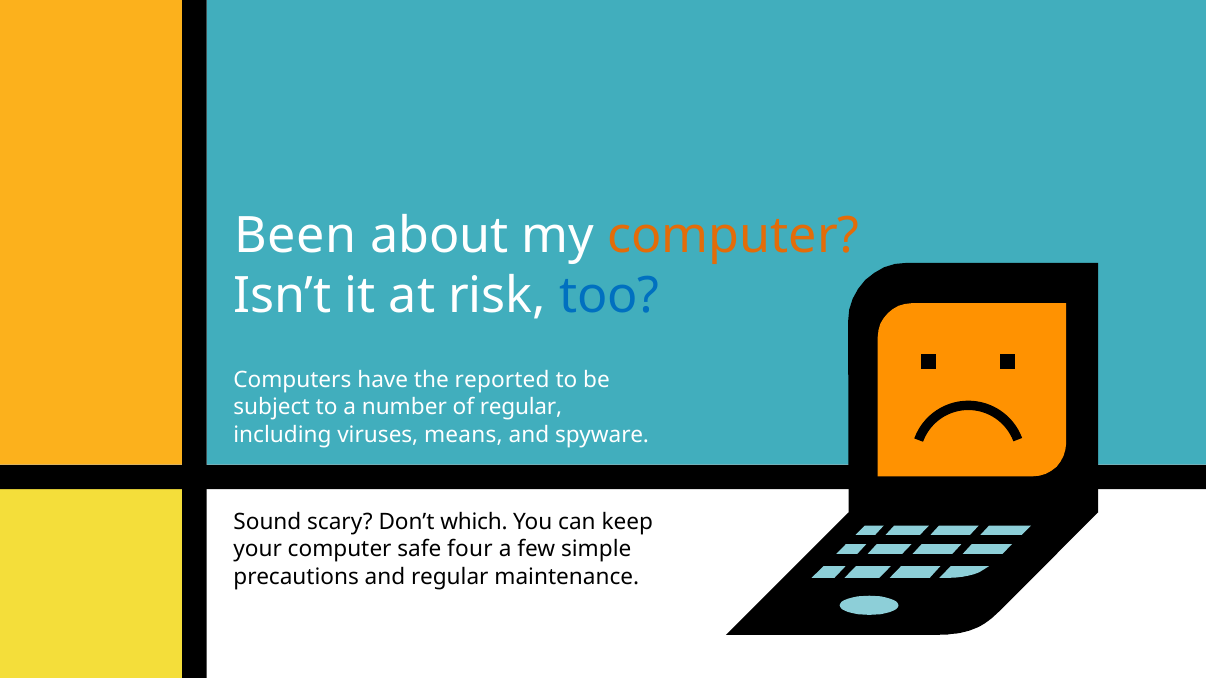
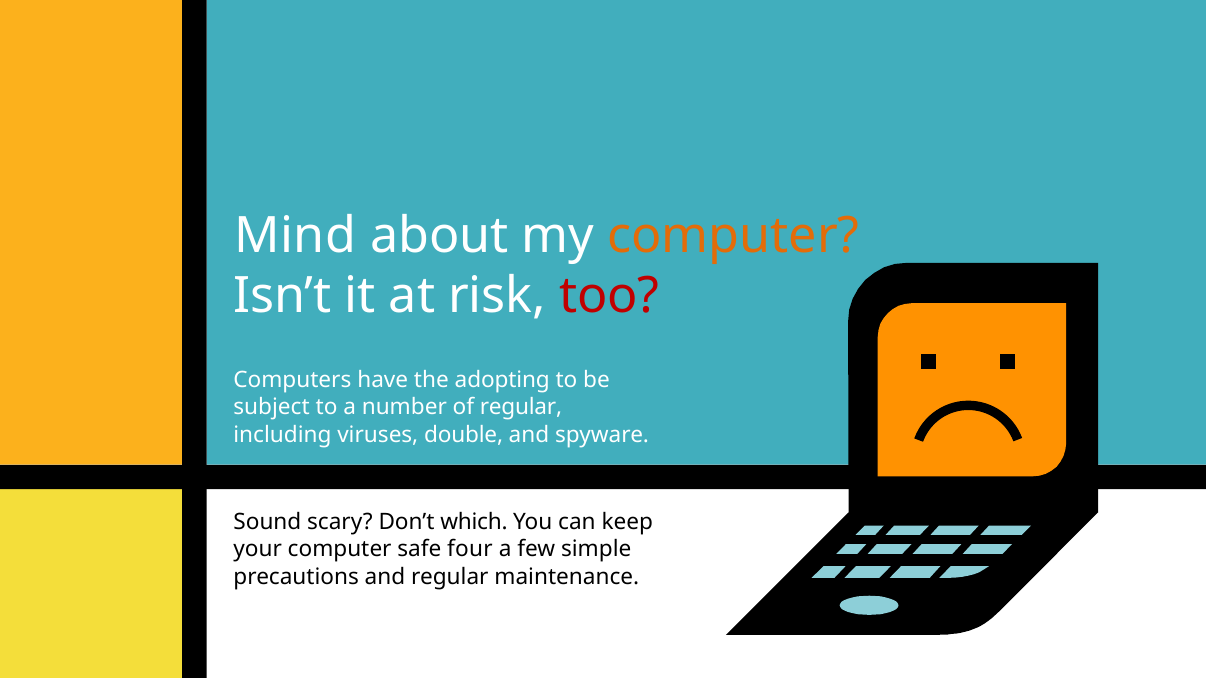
Been: Been -> Mind
too colour: blue -> red
reported: reported -> adopting
means: means -> double
